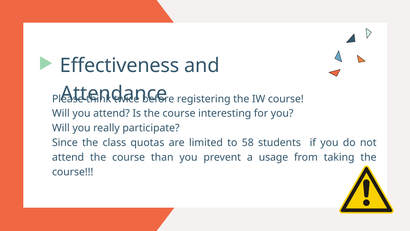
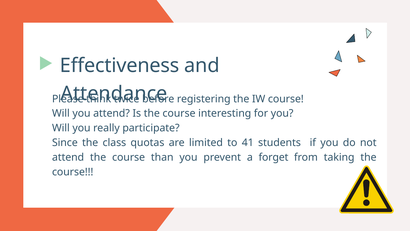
58: 58 -> 41
usage: usage -> forget
